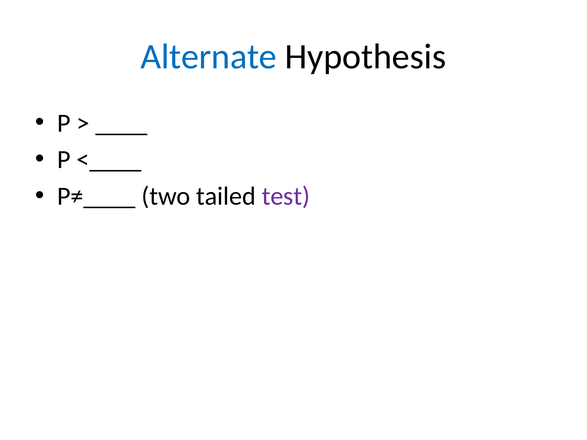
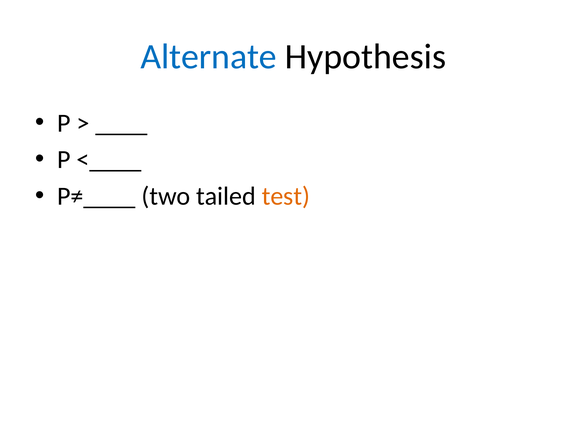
test colour: purple -> orange
